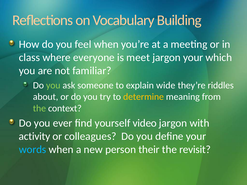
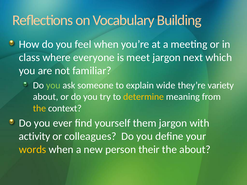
jargon your: your -> next
riddles: riddles -> variety
the at (39, 108) colour: light green -> yellow
video: video -> them
words colour: light blue -> yellow
the revisit: revisit -> about
